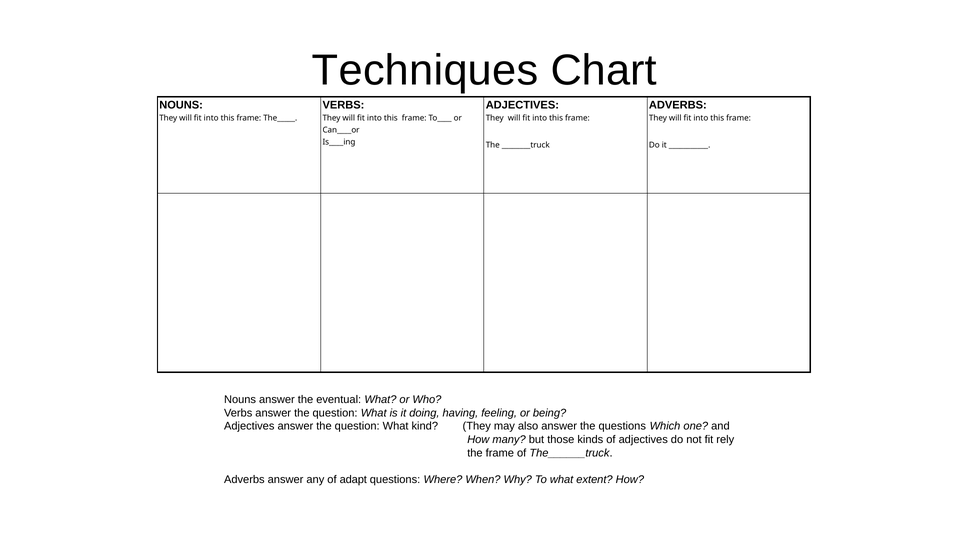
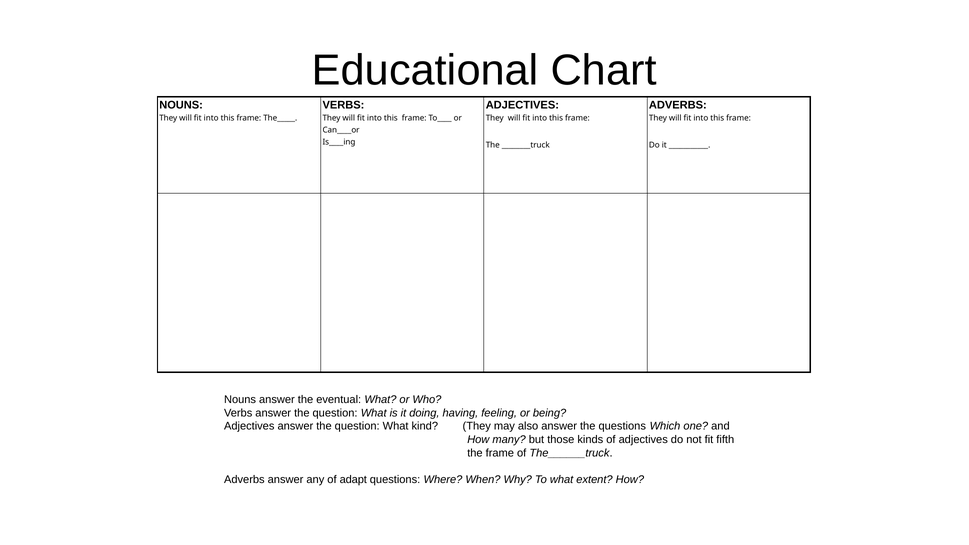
Techniques: Techniques -> Educational
rely: rely -> fifth
